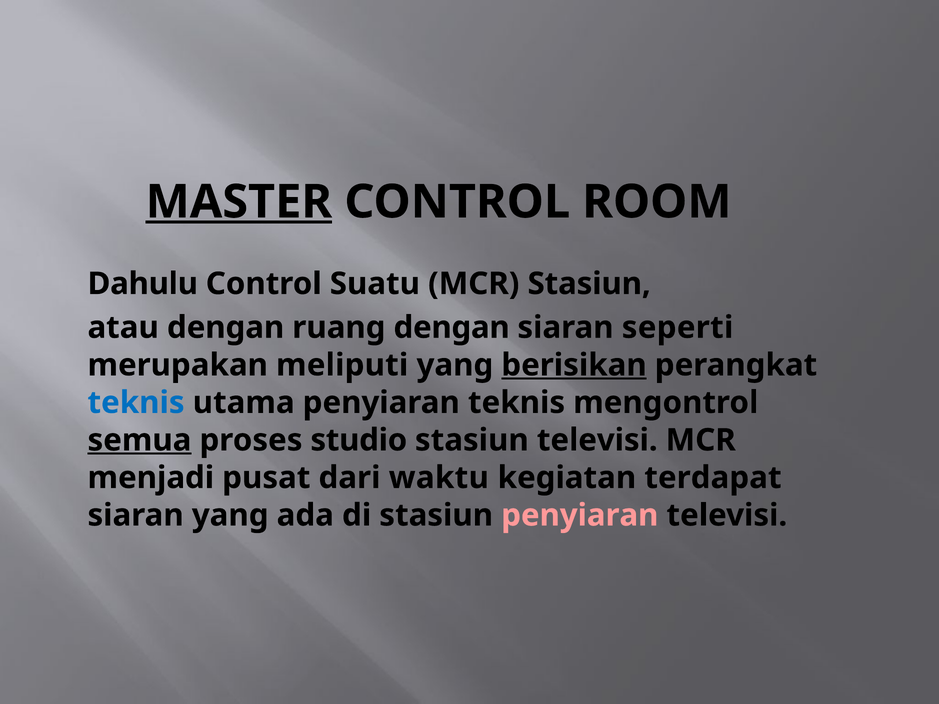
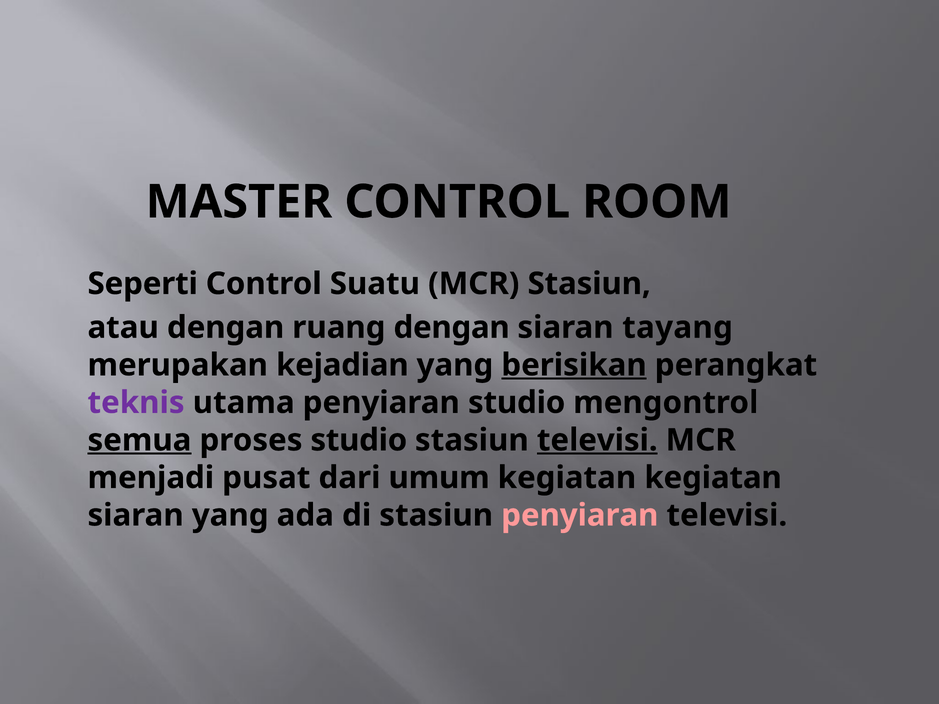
MASTER underline: present -> none
Dahulu: Dahulu -> Seperti
seperti: seperti -> tayang
meliputi: meliputi -> kejadian
teknis at (136, 403) colour: blue -> purple
penyiaran teknis: teknis -> studio
televisi at (597, 440) underline: none -> present
waktu: waktu -> umum
kegiatan terdapat: terdapat -> kegiatan
